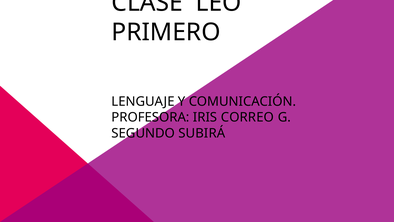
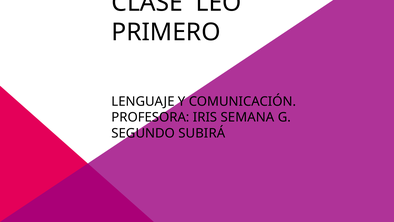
CORREO: CORREO -> SEMANA
